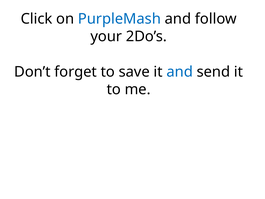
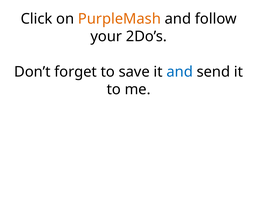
PurpleMash colour: blue -> orange
